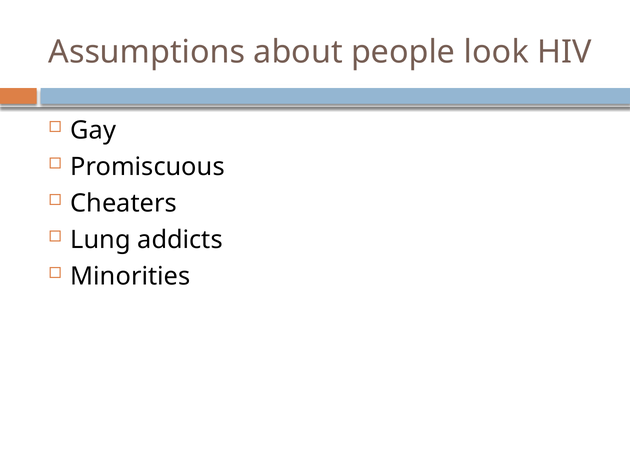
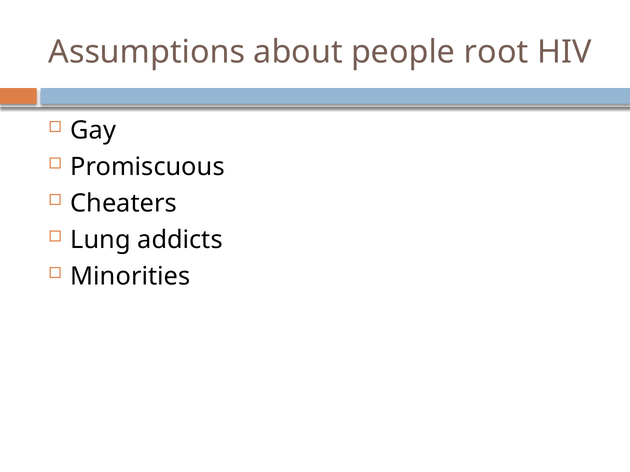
look: look -> root
